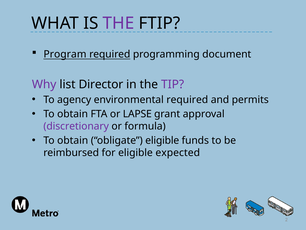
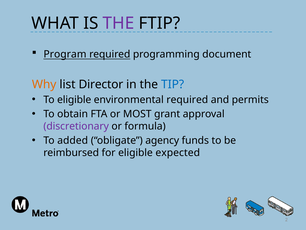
Why colour: purple -> orange
TIP colour: purple -> blue
To agency: agency -> eligible
LAPSE: LAPSE -> MOST
obtain at (73, 140): obtain -> added
obligate eligible: eligible -> agency
